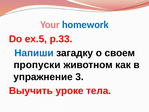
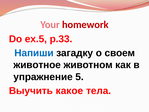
homework colour: blue -> red
пропуски: пропуски -> животное
3: 3 -> 5
уроке: уроке -> какое
